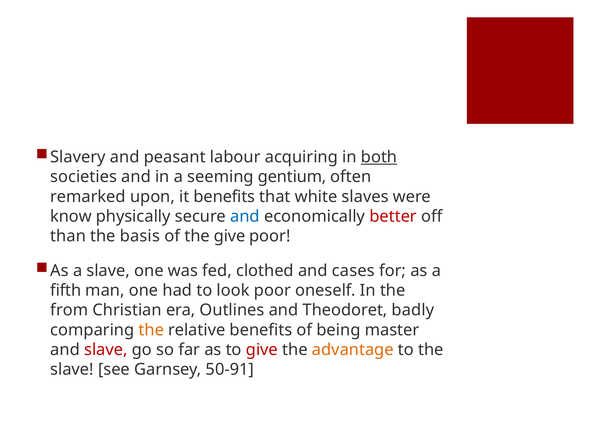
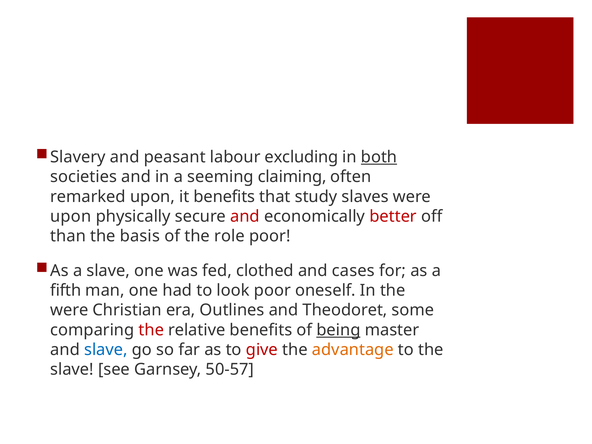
acquiring: acquiring -> excluding
gentium: gentium -> claiming
white: white -> study
know at (71, 216): know -> upon
and at (245, 216) colour: blue -> red
the give: give -> role
from at (69, 310): from -> were
badly: badly -> some
the at (151, 330) colour: orange -> red
being underline: none -> present
slave at (106, 350) colour: red -> blue
50-91: 50-91 -> 50-57
